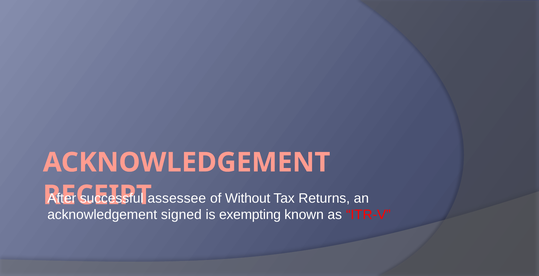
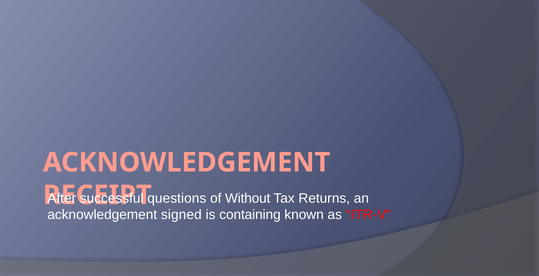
assessee: assessee -> questions
exempting: exempting -> containing
